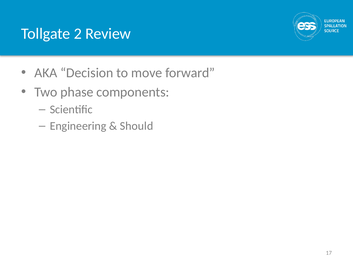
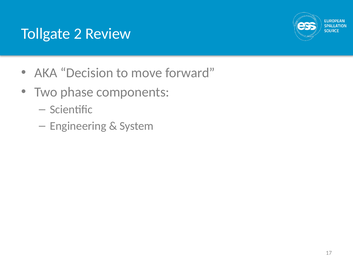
Should: Should -> System
